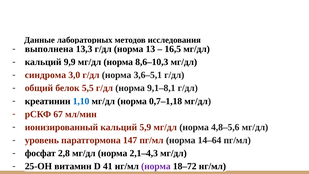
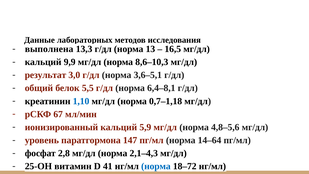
синдрома: синдрома -> результат
9,1–8,1: 9,1–8,1 -> 6,4–8,1
норма at (156, 166) colour: purple -> blue
